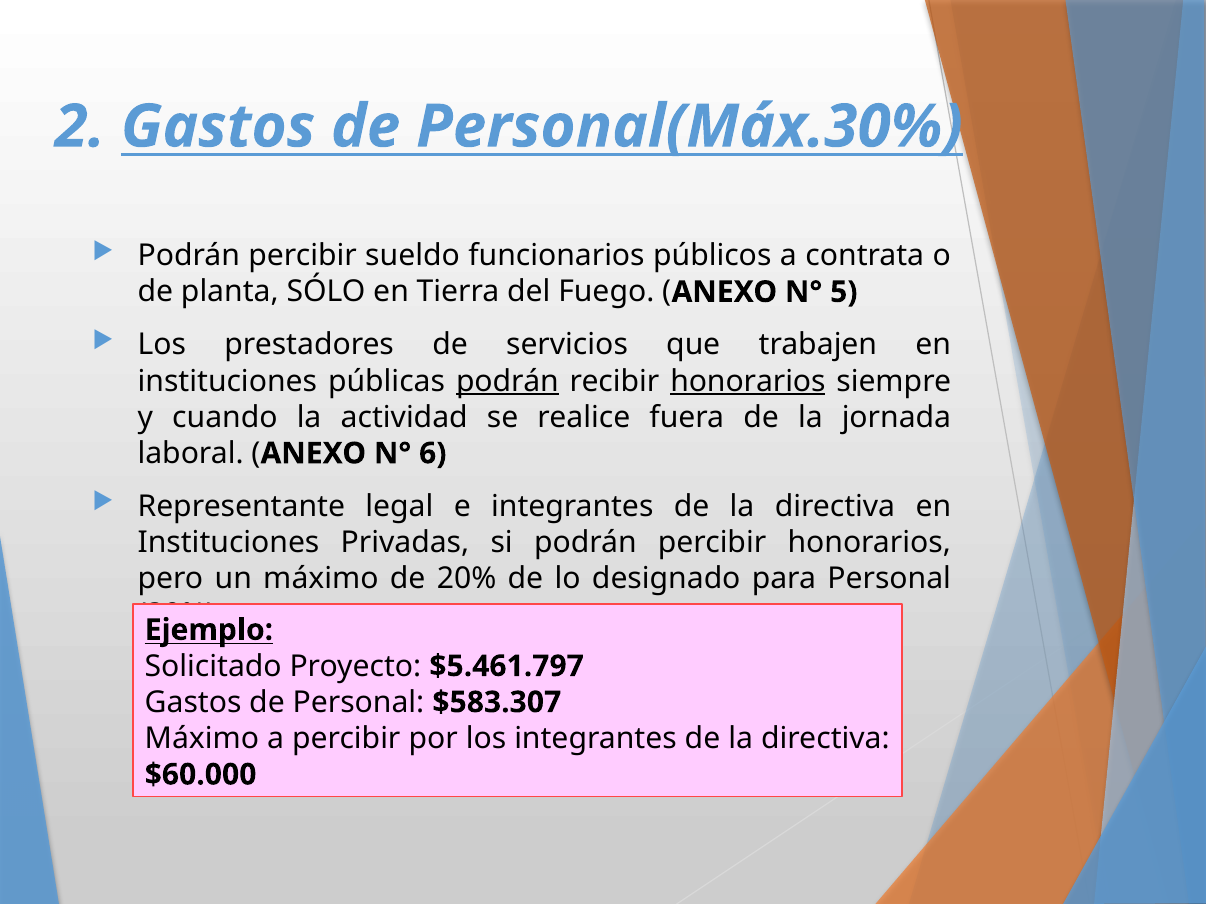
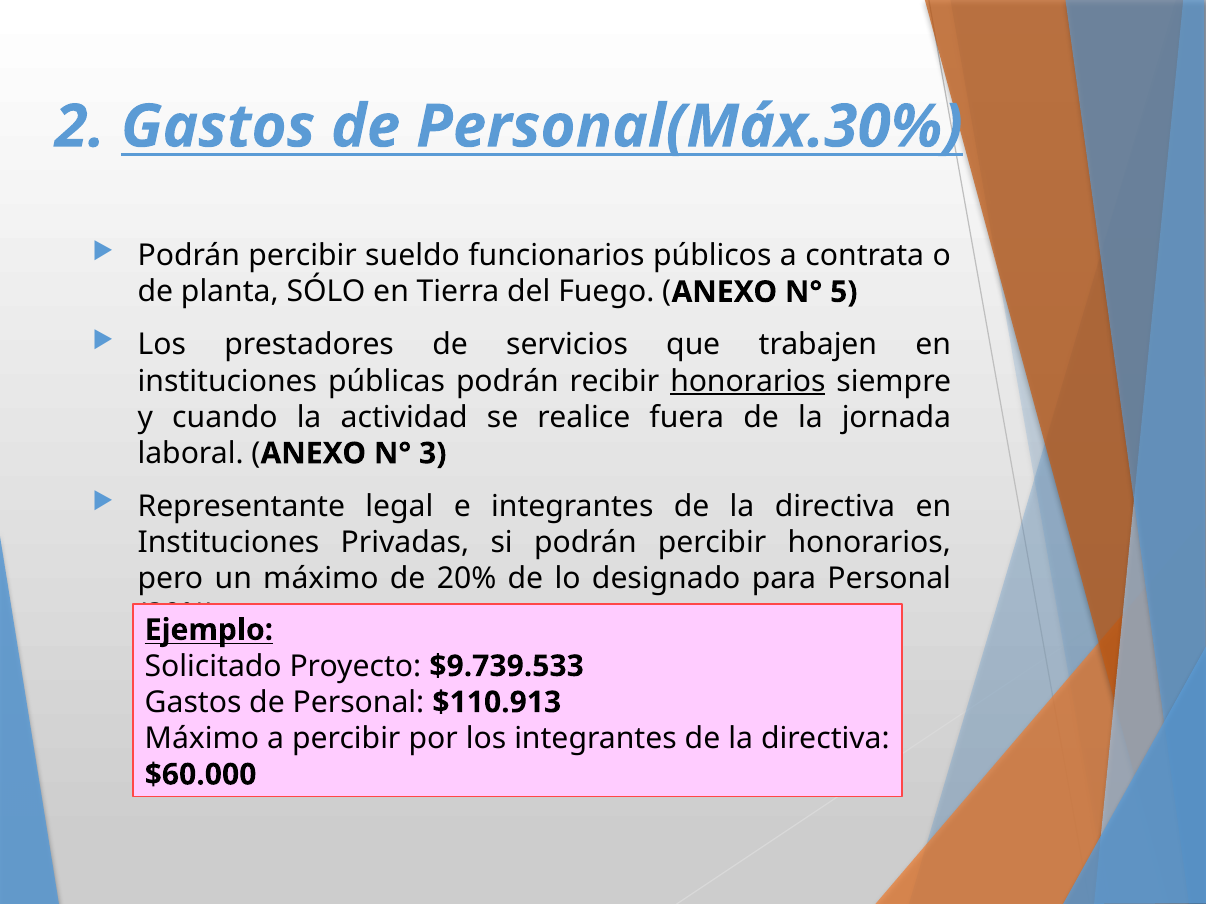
podrán at (507, 381) underline: present -> none
6: 6 -> 3
$5.461.797: $5.461.797 -> $9.739.533
$583.307: $583.307 -> $110.913
